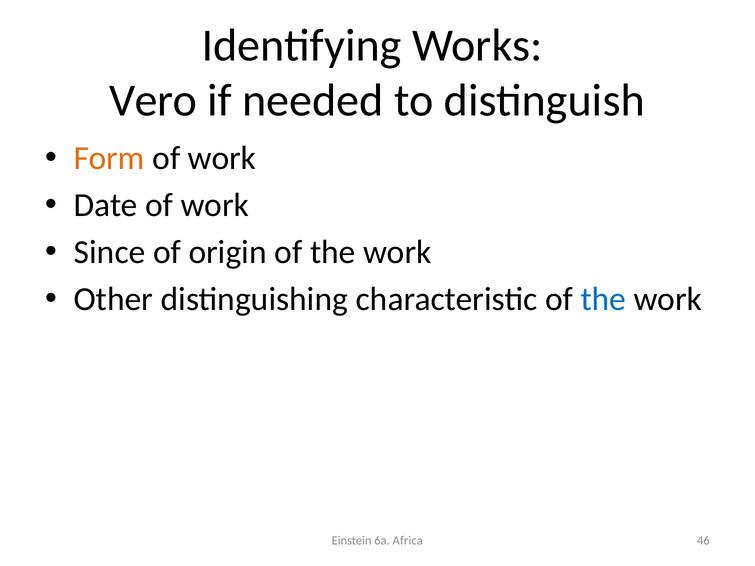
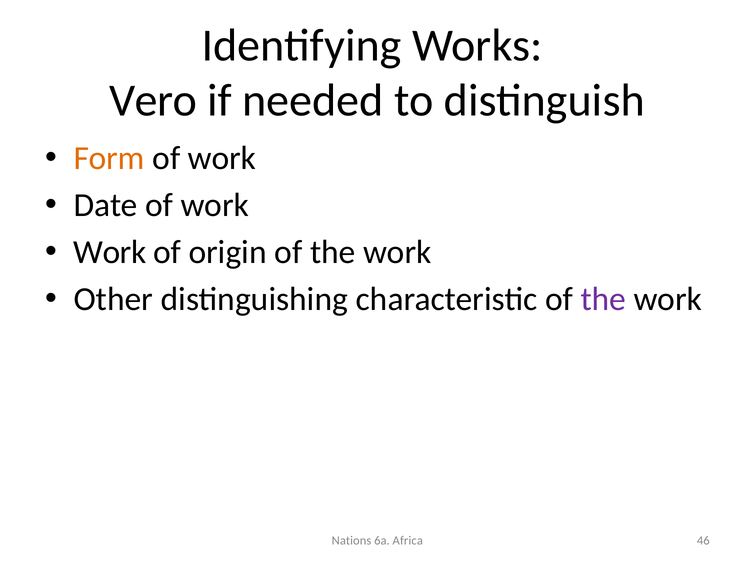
Since at (110, 252): Since -> Work
the at (603, 299) colour: blue -> purple
Einstein: Einstein -> Nations
